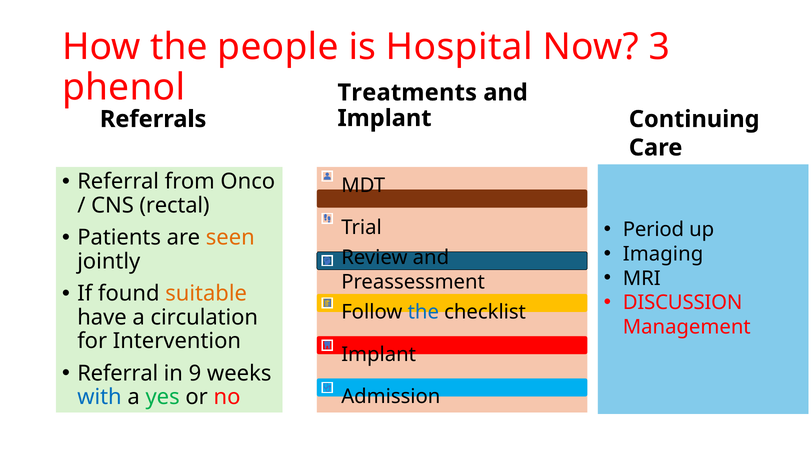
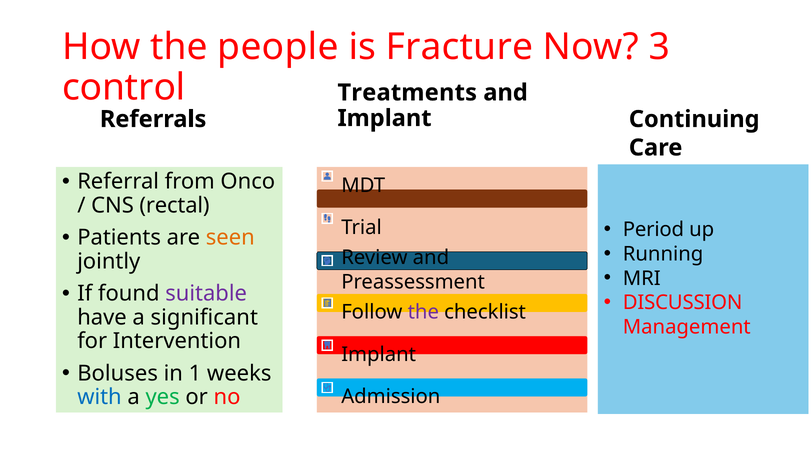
Hospital: Hospital -> Fracture
phenol: phenol -> control
Imaging: Imaging -> Running
suitable colour: orange -> purple
the at (423, 312) colour: blue -> purple
circulation: circulation -> significant
Referral at (118, 373): Referral -> Boluses
9: 9 -> 1
